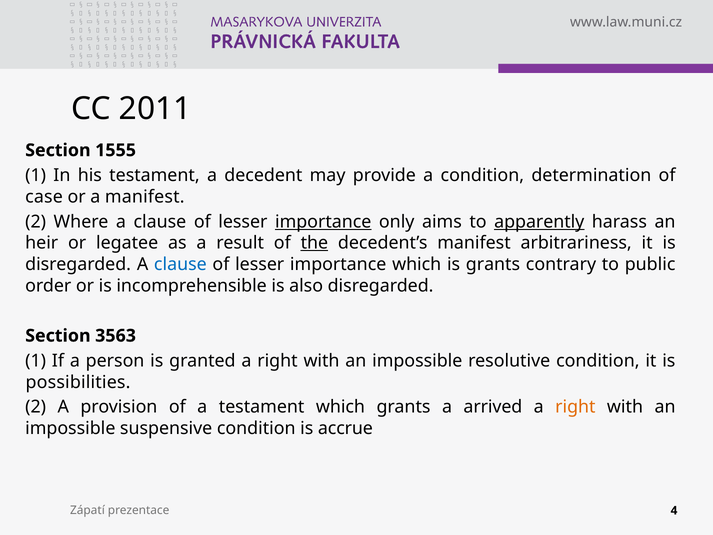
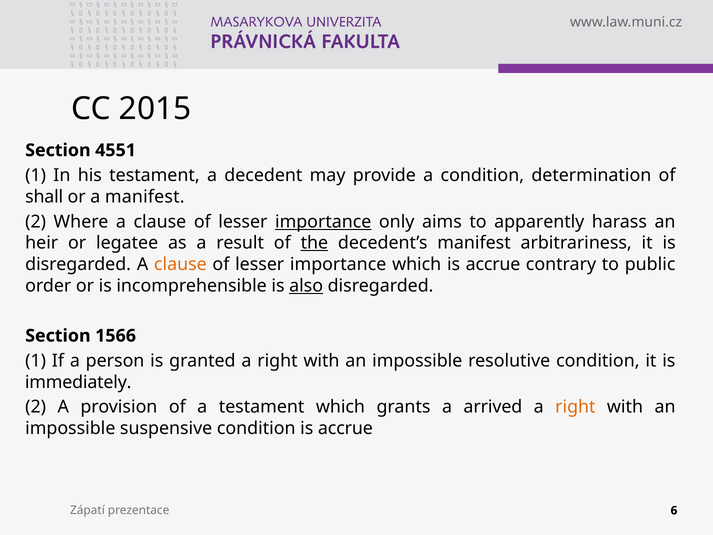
2011: 2011 -> 2015
1555: 1555 -> 4551
case: case -> shall
apparently underline: present -> none
clause at (180, 264) colour: blue -> orange
which is grants: grants -> accrue
also underline: none -> present
3563: 3563 -> 1566
possibilities: possibilities -> immediately
4: 4 -> 6
